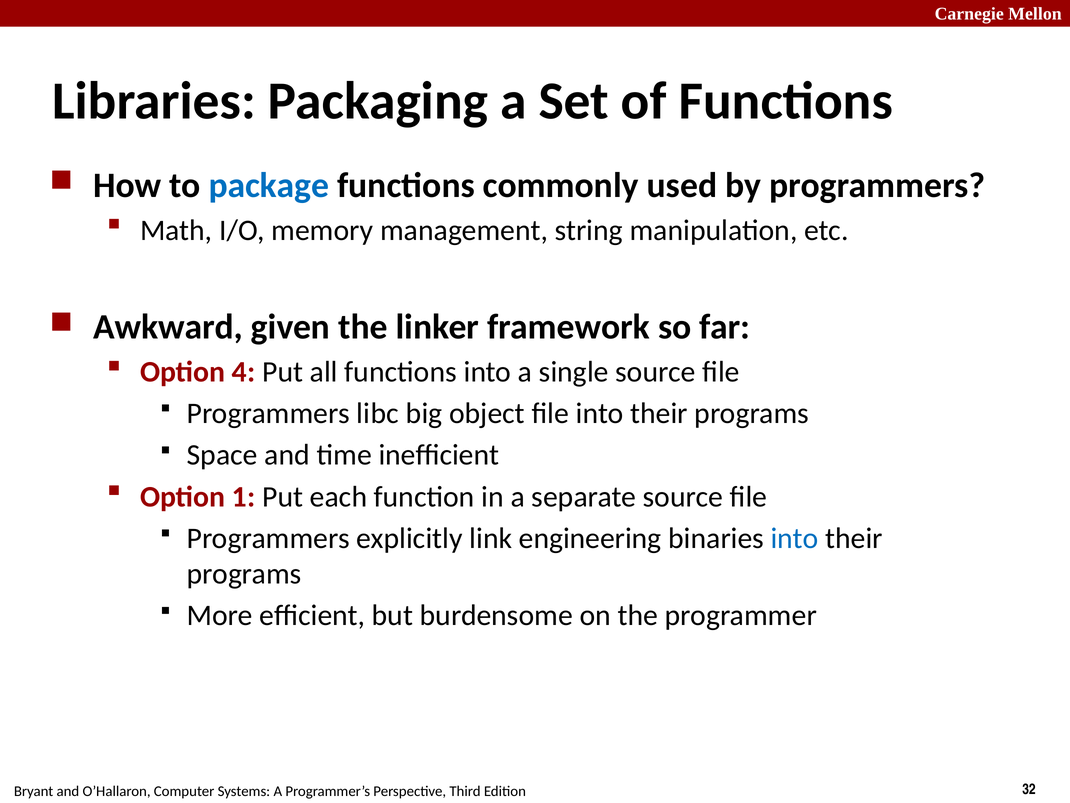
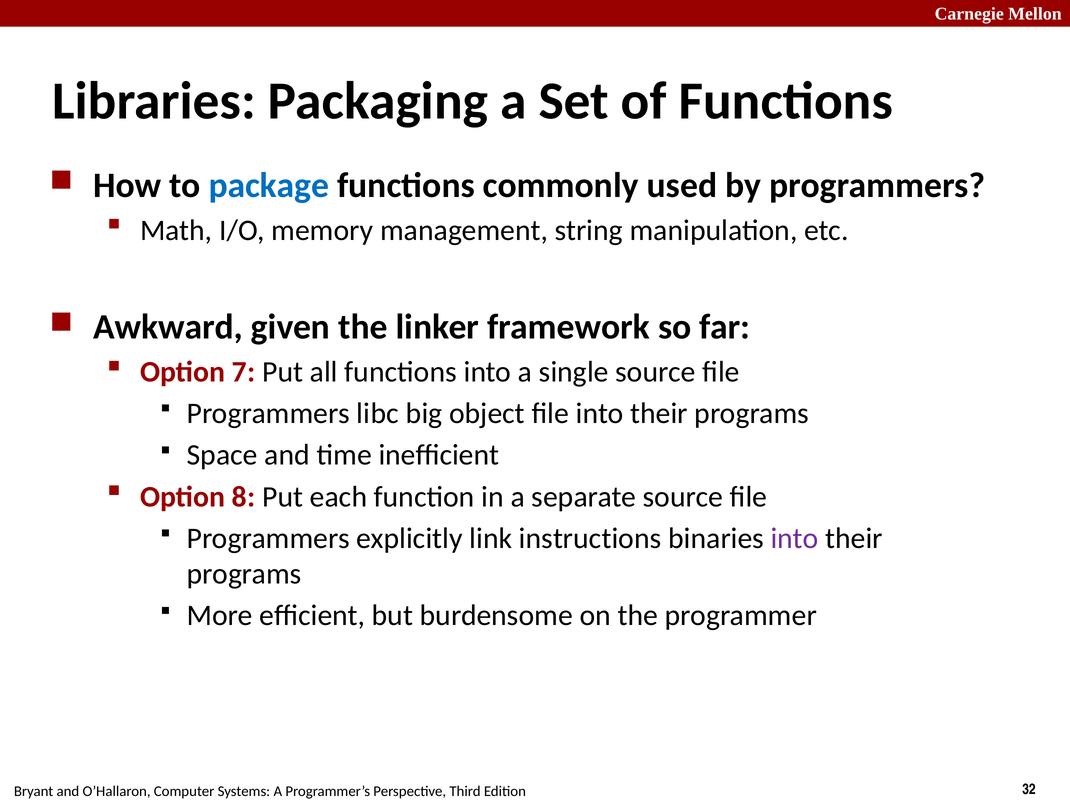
4: 4 -> 7
1: 1 -> 8
engineering: engineering -> instructions
into at (795, 538) colour: blue -> purple
